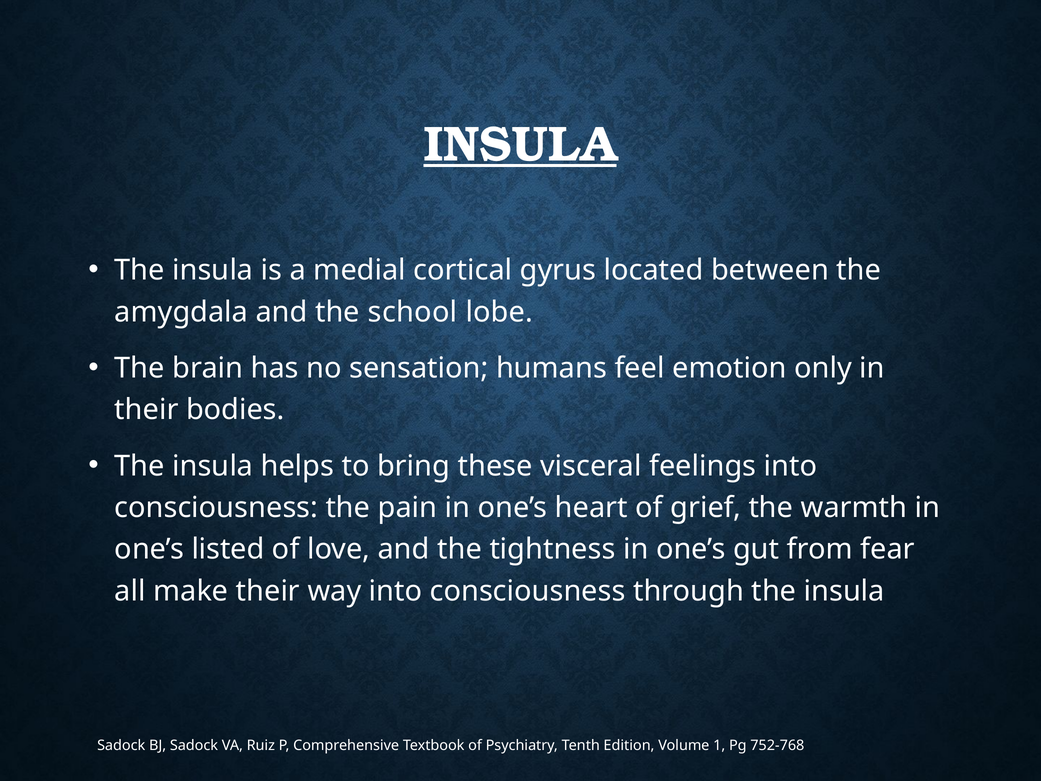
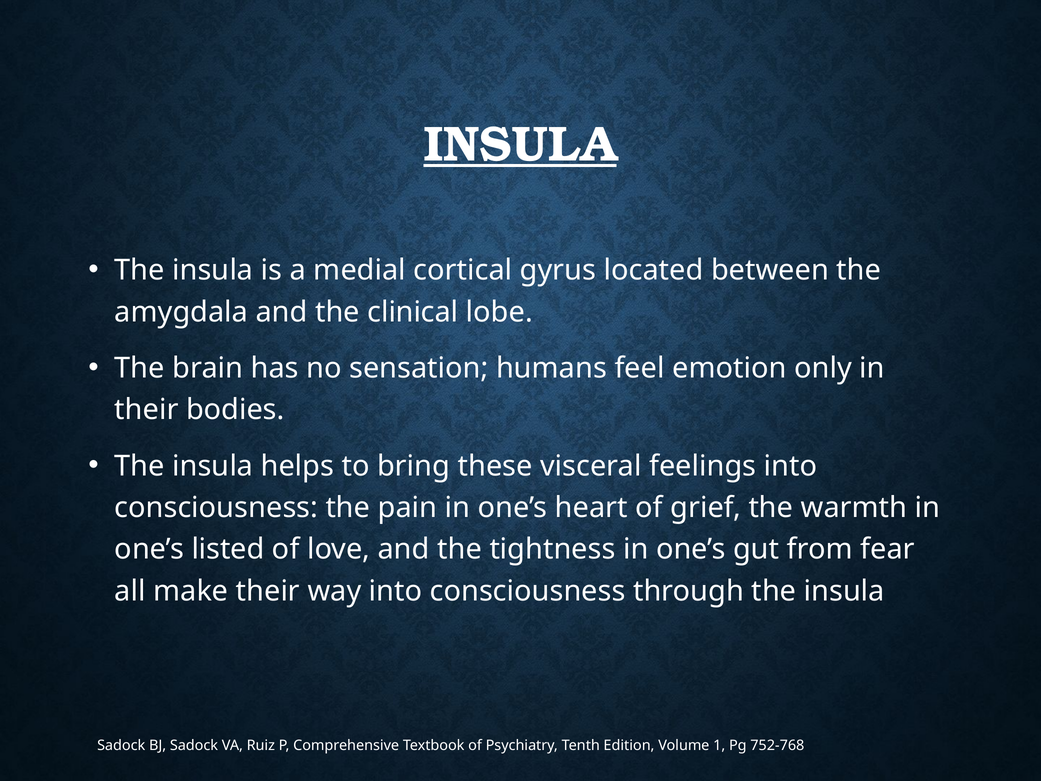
school: school -> clinical
